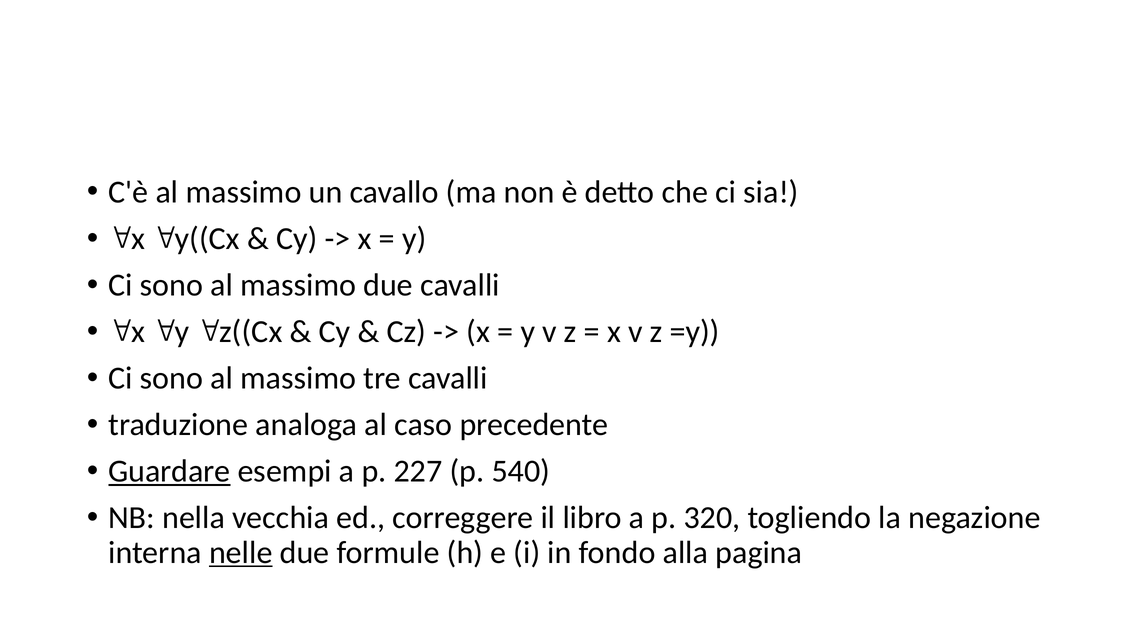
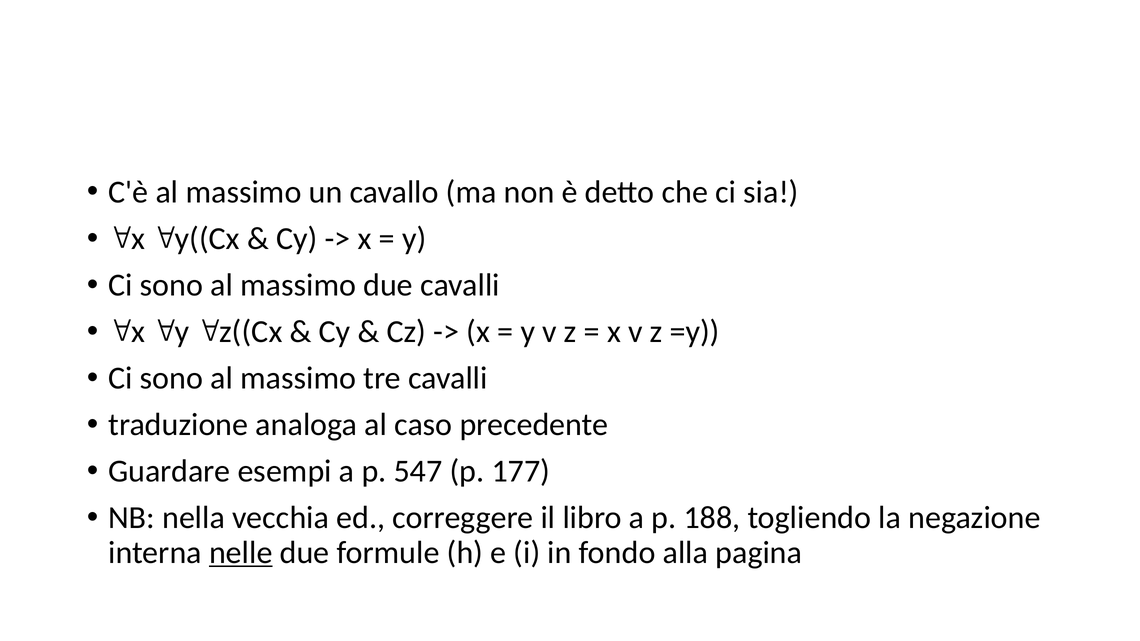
Guardare underline: present -> none
227: 227 -> 547
540: 540 -> 177
320: 320 -> 188
